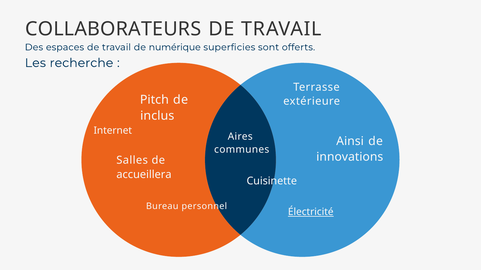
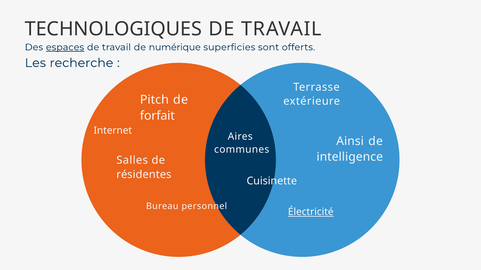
COLLABORATEURS: COLLABORATEURS -> TECHNOLOGIQUES
espaces underline: none -> present
inclus: inclus -> forfait
innovations: innovations -> intelligence
accueillera: accueillera -> résidentes
